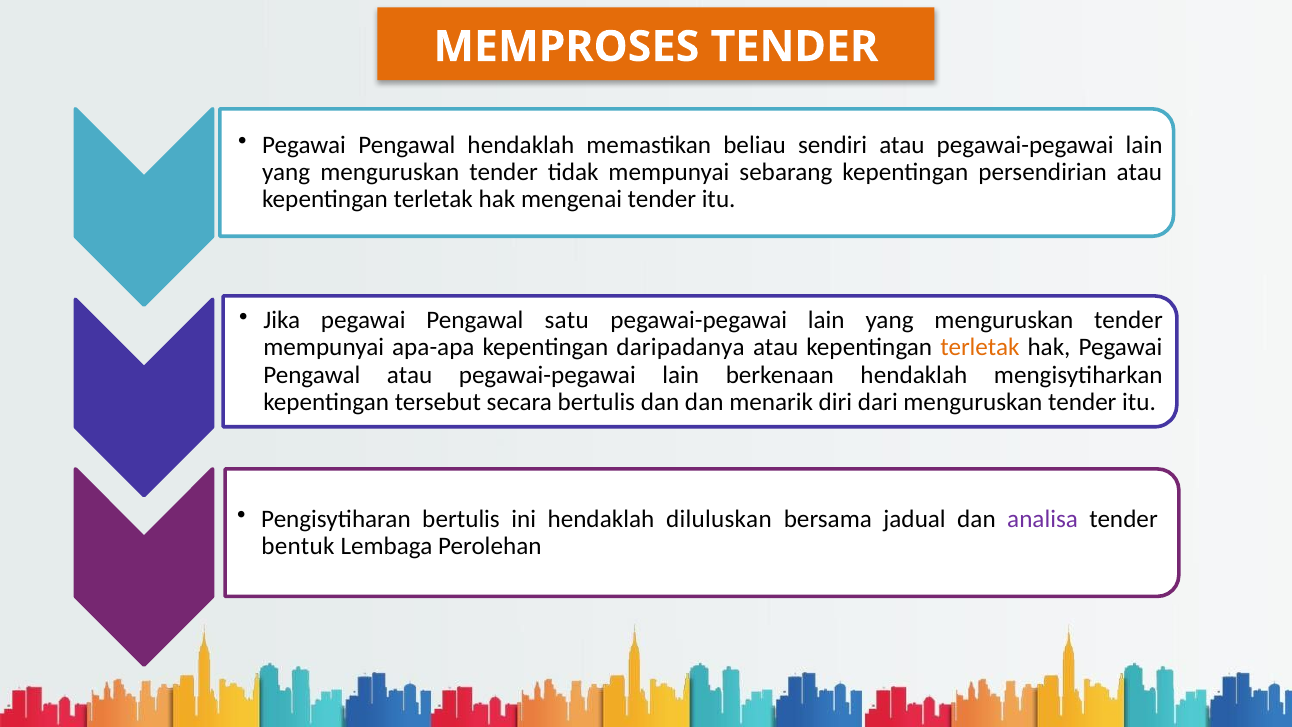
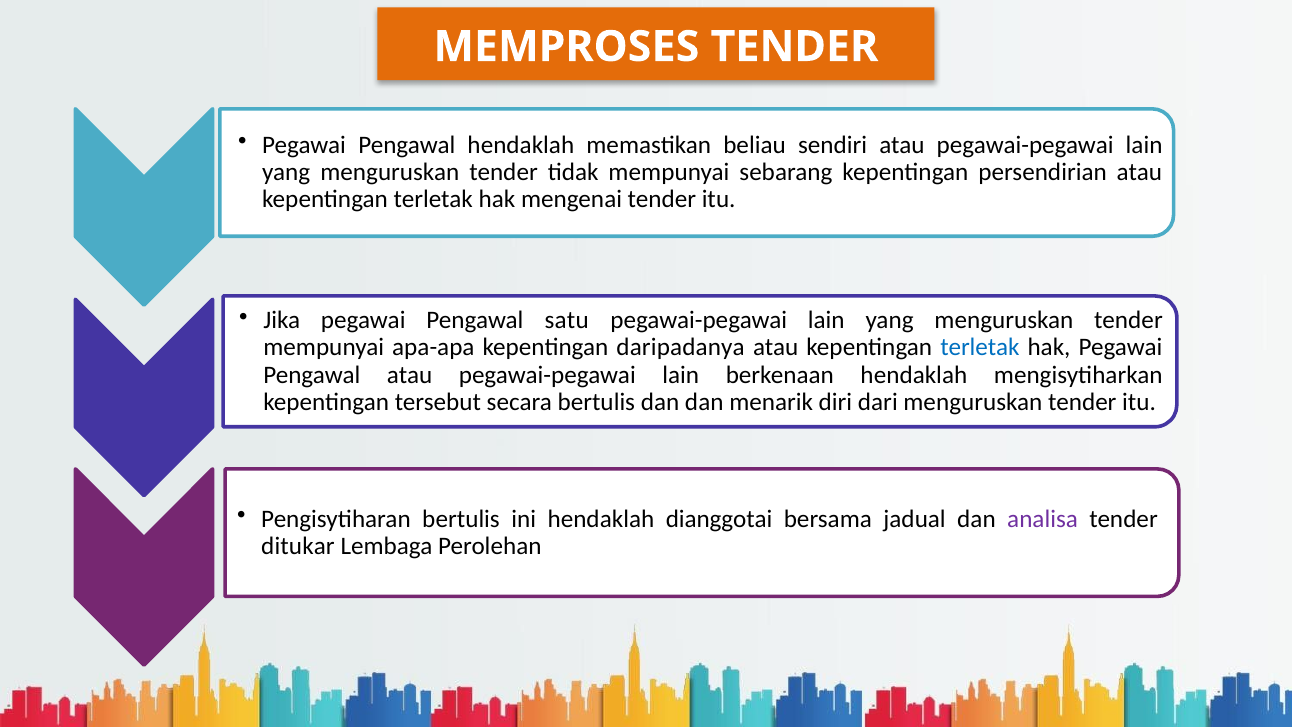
terletak at (980, 348) colour: orange -> blue
diluluskan: diluluskan -> dianggotai
bentuk: bentuk -> ditukar
